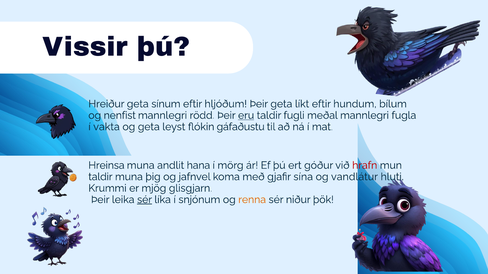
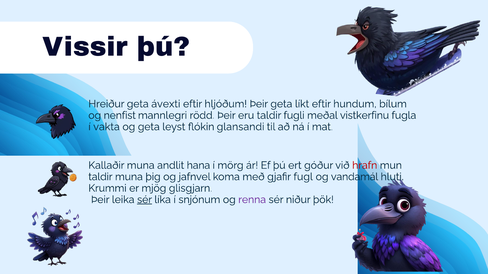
sínum: sínum -> ávexti
eru underline: present -> none
meðal mannlegri: mannlegri -> vistkerfinu
gáfaðustu: gáfaðustu -> glansandi
Hreinsa: Hreinsa -> Kallaðir
sína: sína -> fugl
vandlátur: vandlátur -> vandamál
renna colour: orange -> purple
